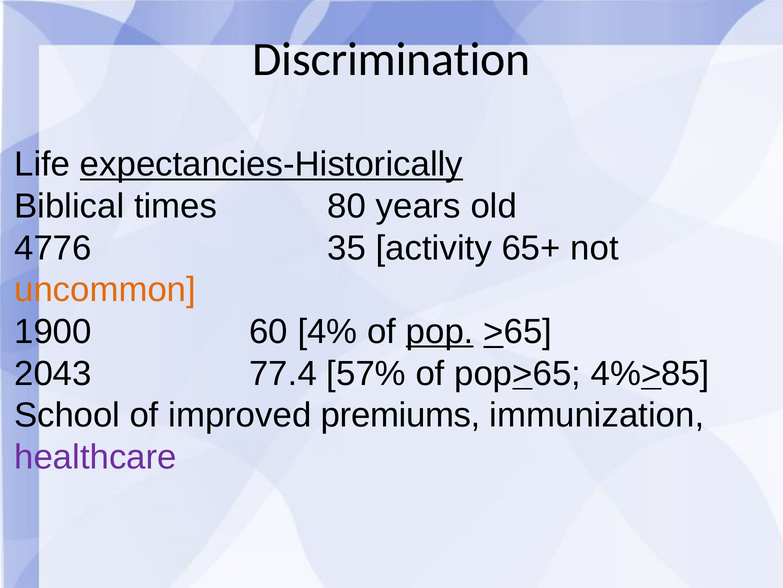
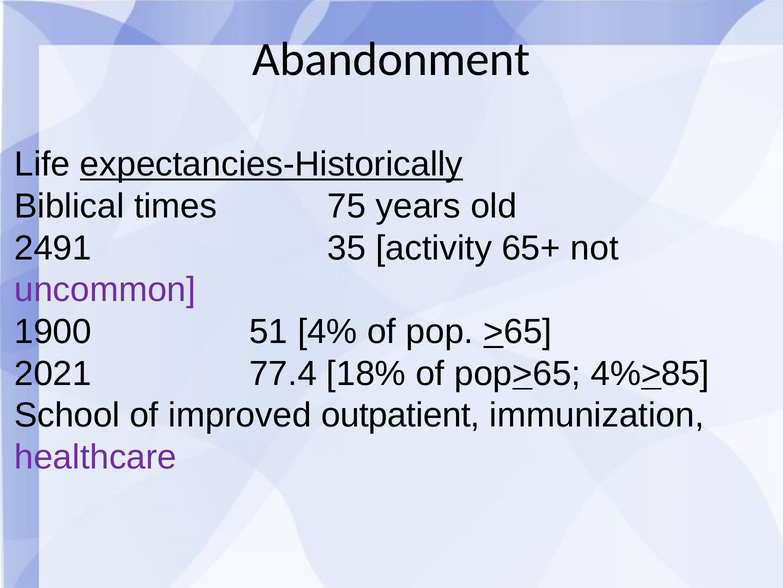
Discrimination: Discrimination -> Abandonment
80: 80 -> 75
4776: 4776 -> 2491
uncommon colour: orange -> purple
60: 60 -> 51
pop underline: present -> none
2043: 2043 -> 2021
57%: 57% -> 18%
premiums: premiums -> outpatient
